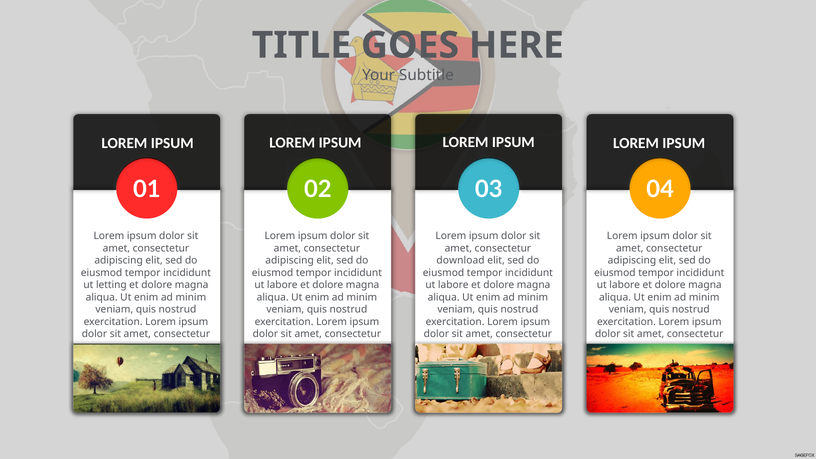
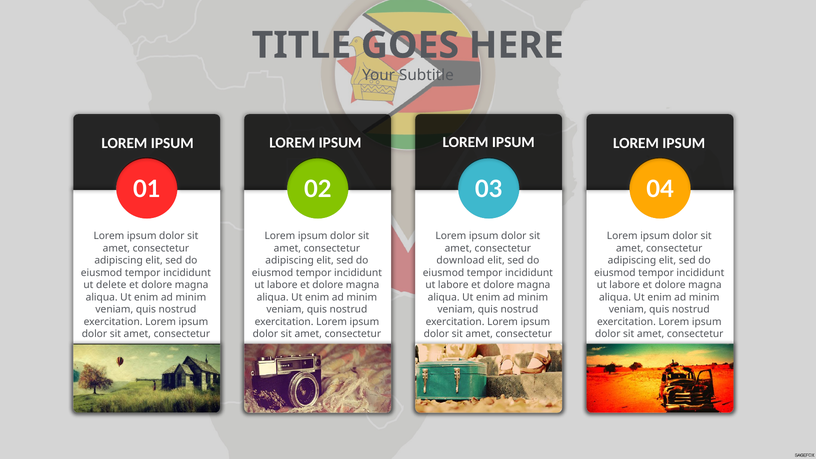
letting: letting -> delete
